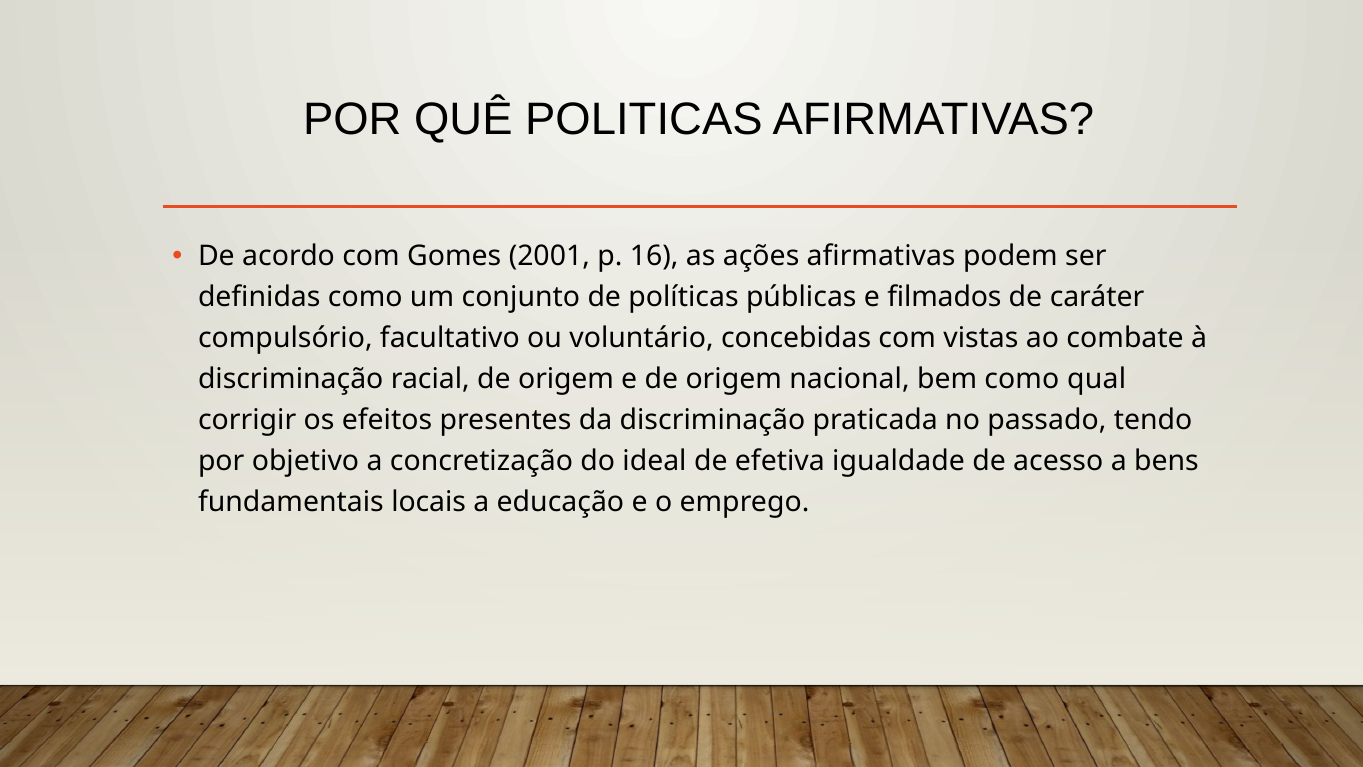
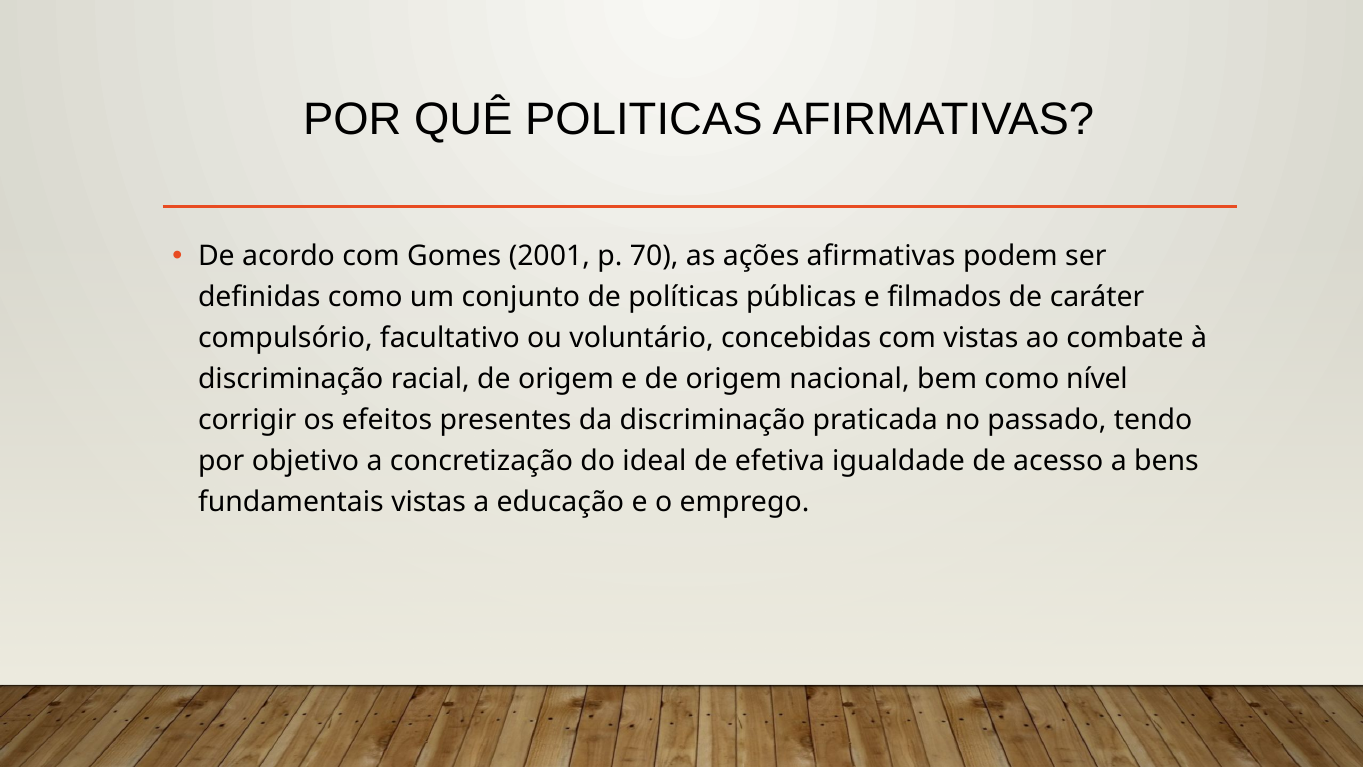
16: 16 -> 70
qual: qual -> nível
fundamentais locais: locais -> vistas
